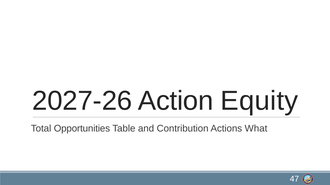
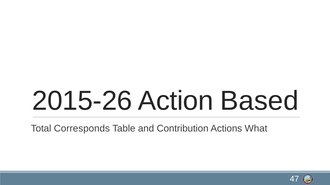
2027-26: 2027-26 -> 2015-26
Equity: Equity -> Based
Opportunities: Opportunities -> Corresponds
